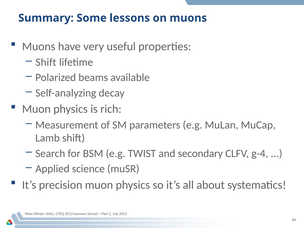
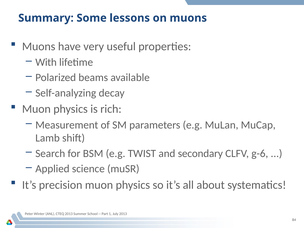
Shift at (46, 62): Shift -> With
g-4: g-4 -> g-6
